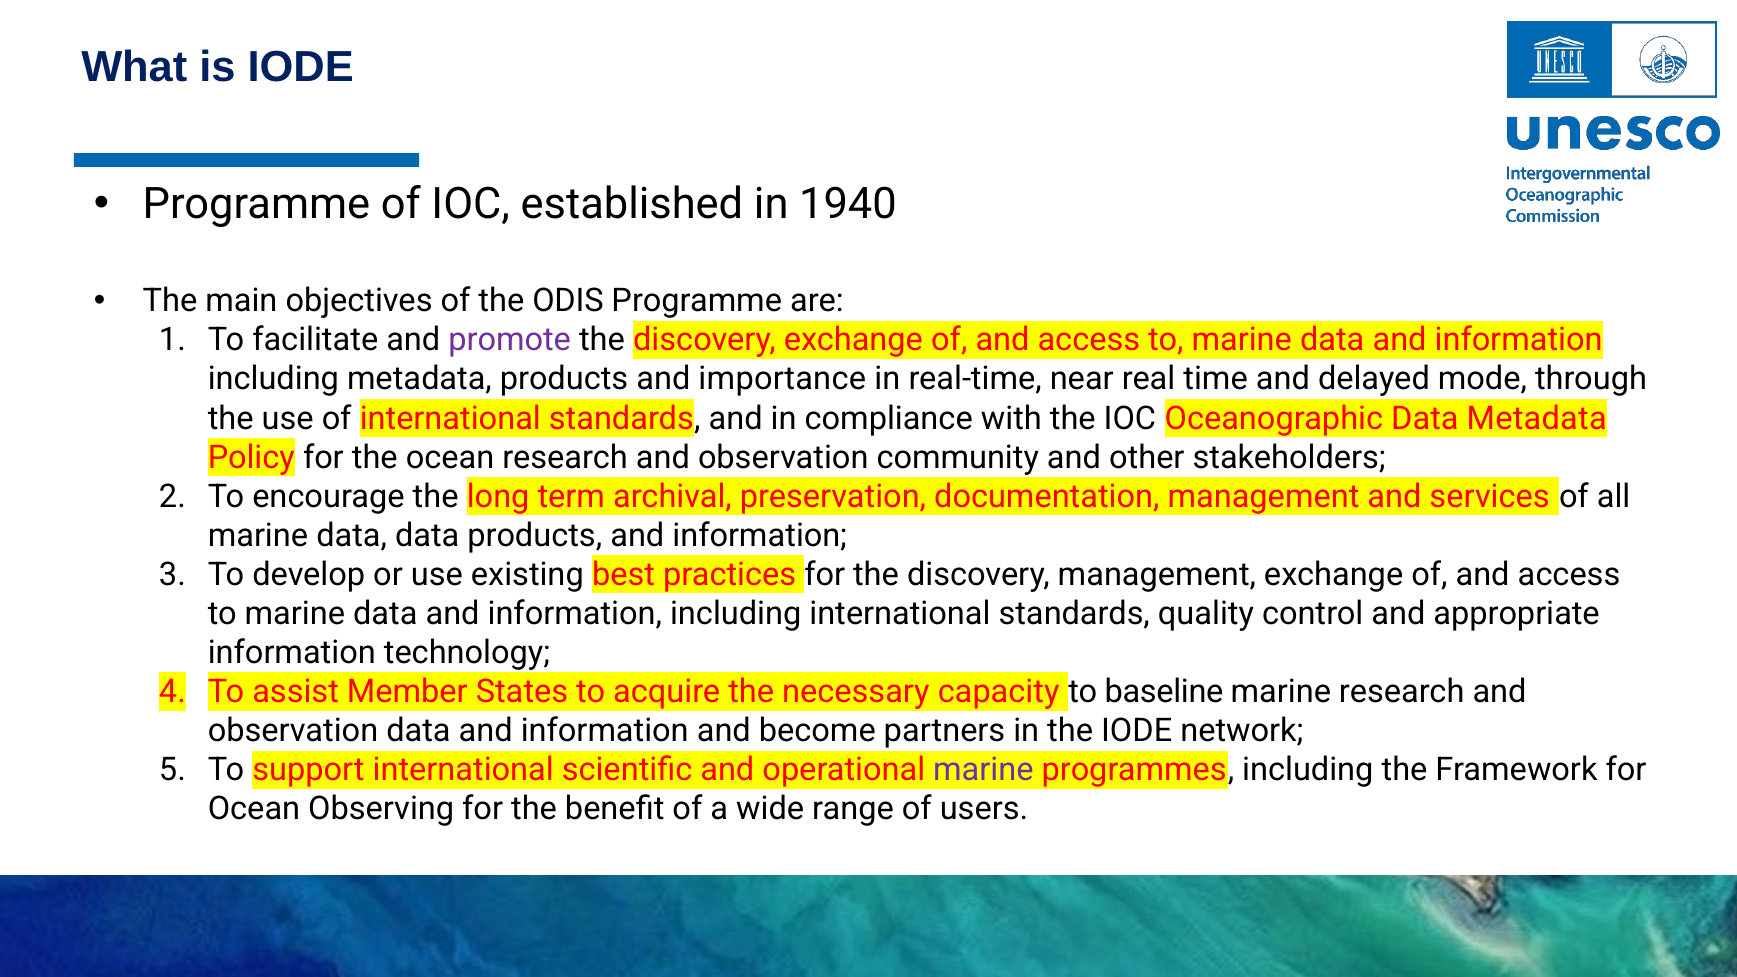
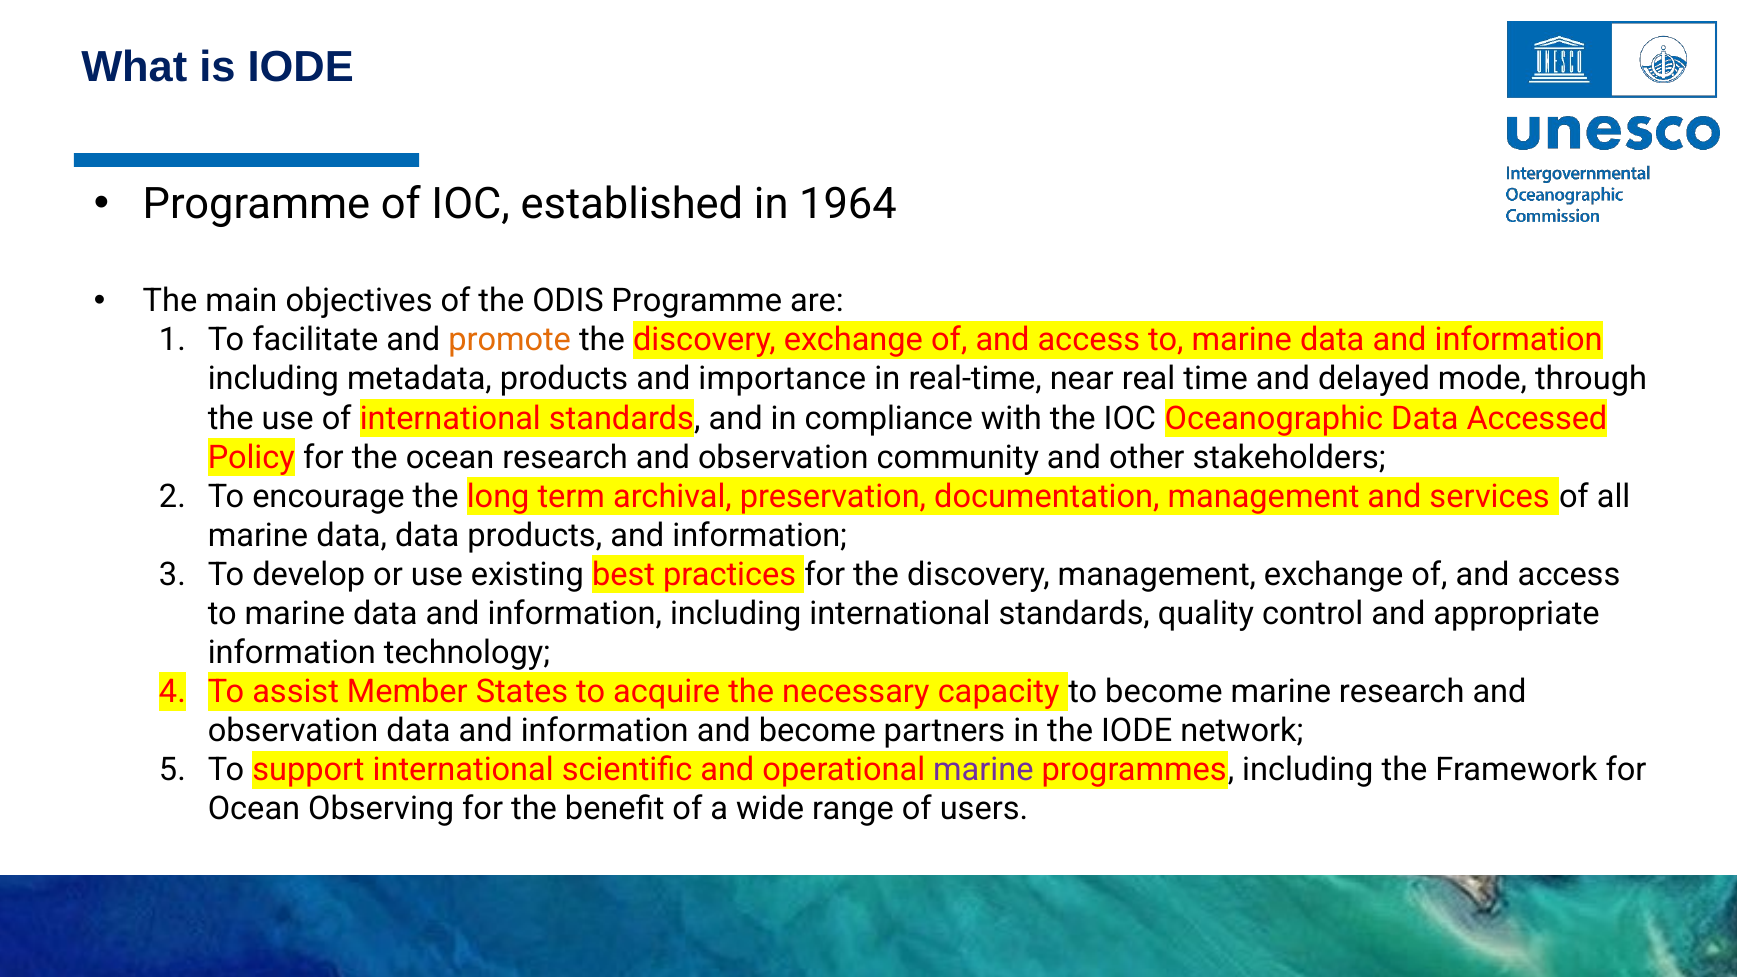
1940: 1940 -> 1964
promote colour: purple -> orange
Data Metadata: Metadata -> Accessed
to baseline: baseline -> become
